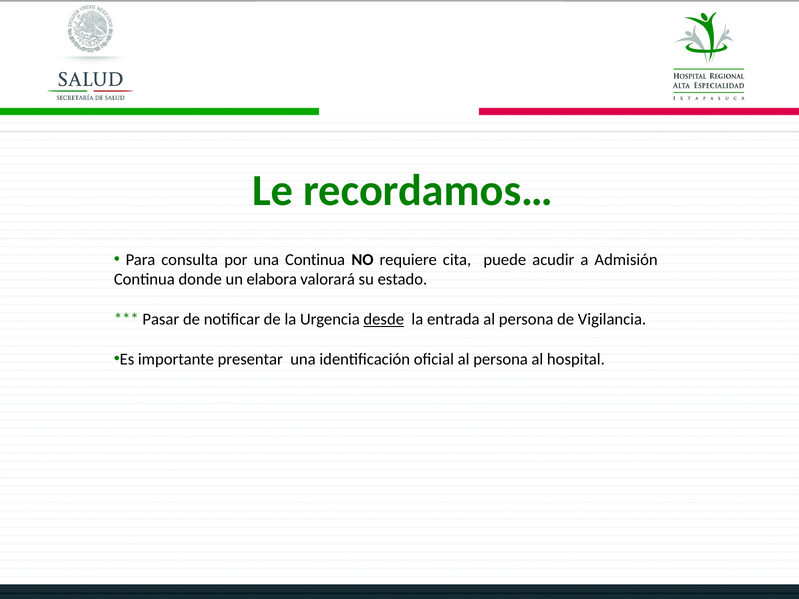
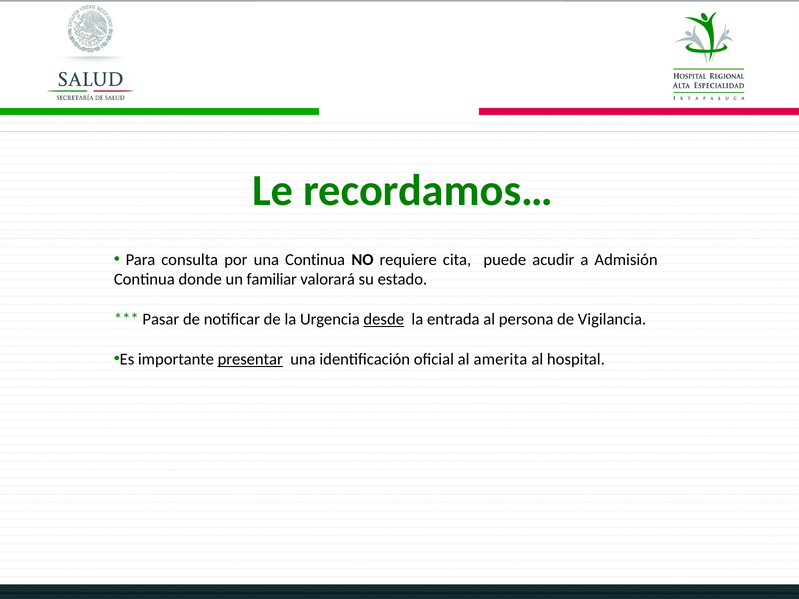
elabora: elabora -> familiar
presentar underline: none -> present
oficial al persona: persona -> amerita
